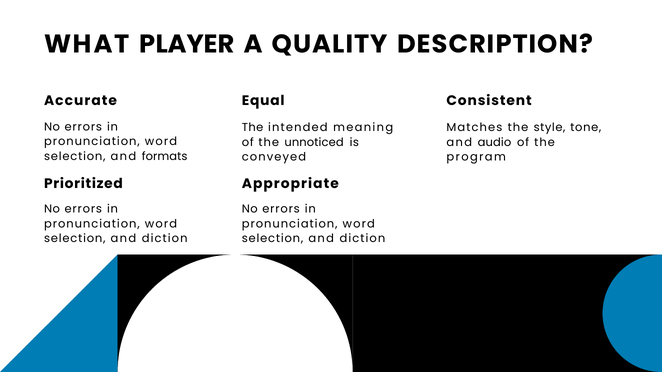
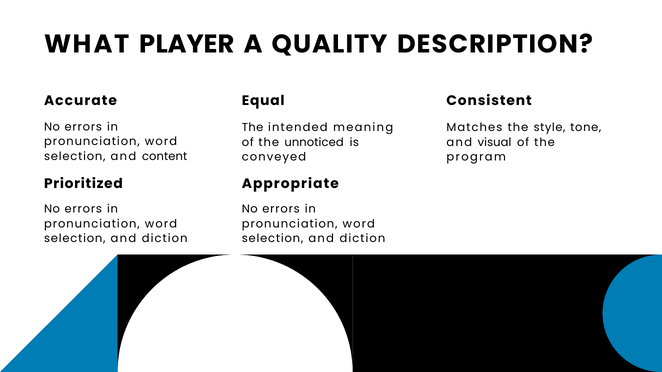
audio: audio -> visual
formats: formats -> content
